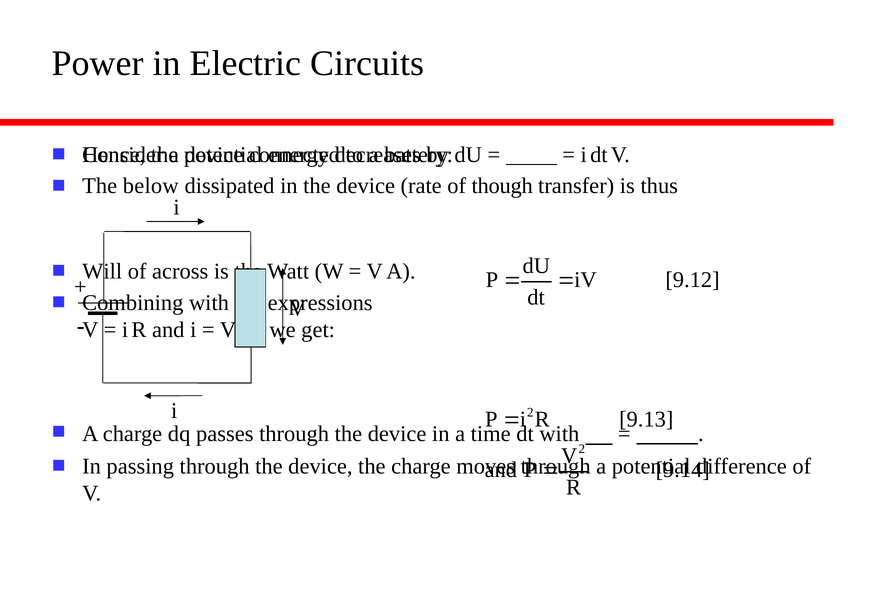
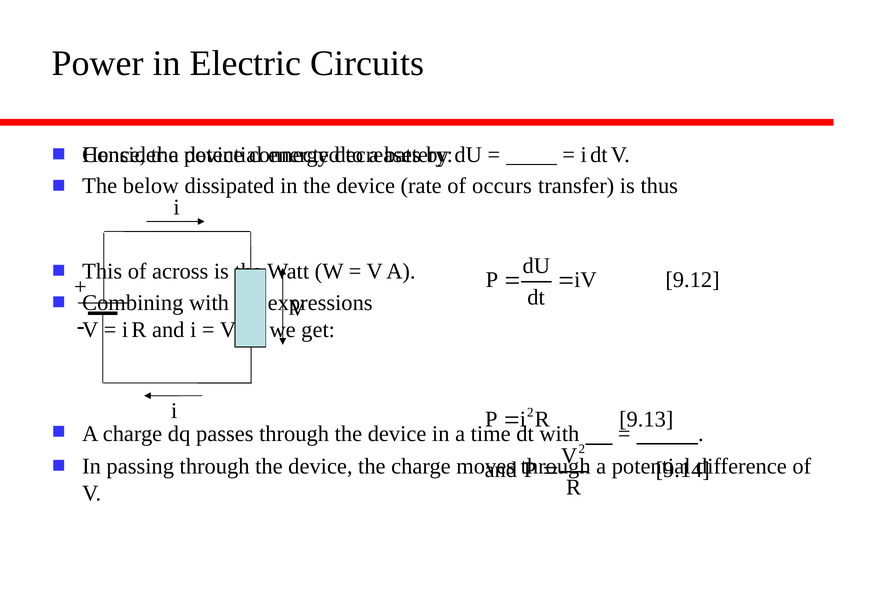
though: though -> occurs
Will: Will -> This
